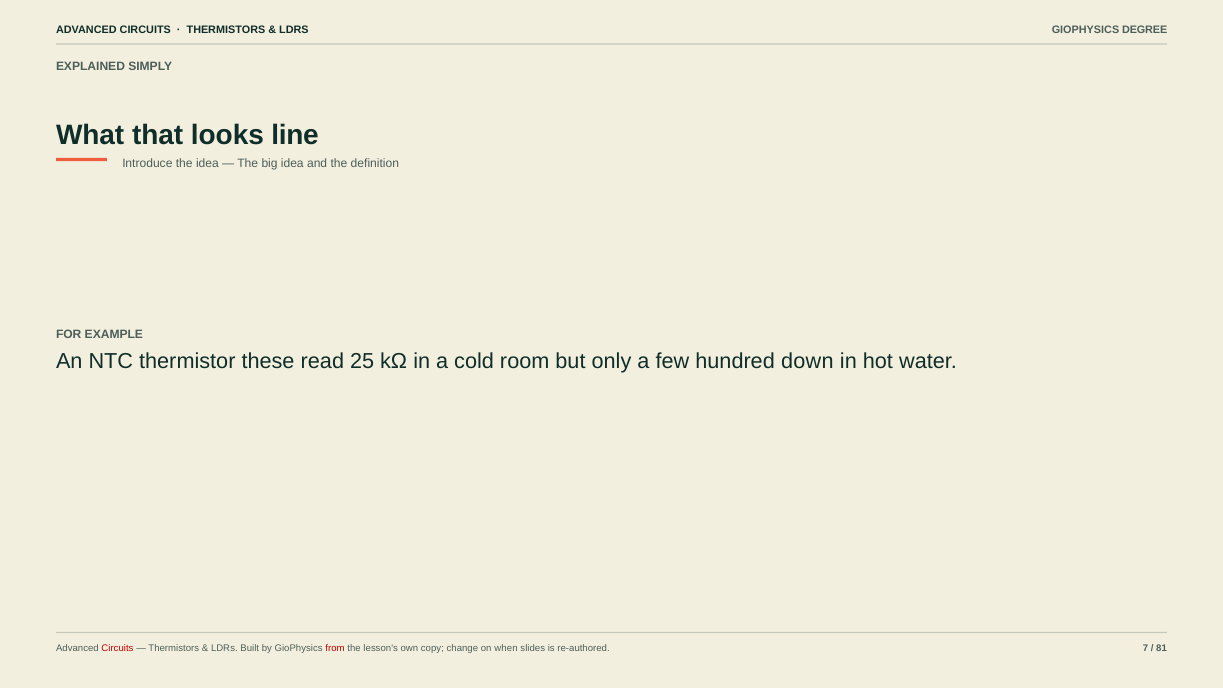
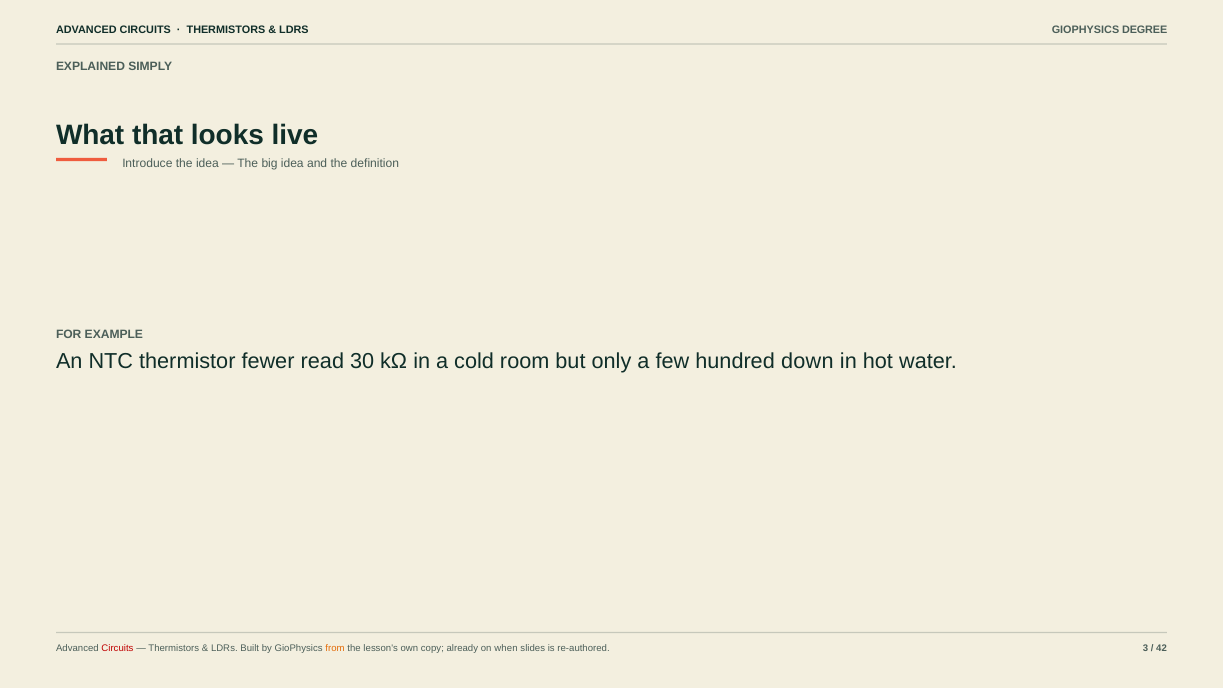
line: line -> live
these: these -> fewer
25: 25 -> 30
from colour: red -> orange
change: change -> already
7: 7 -> 3
81: 81 -> 42
